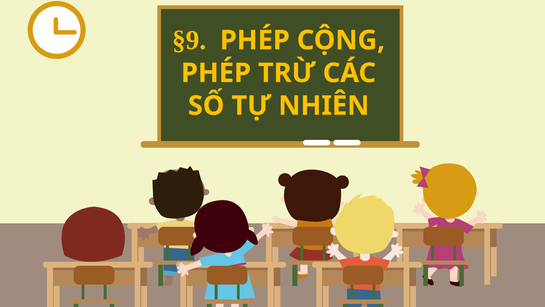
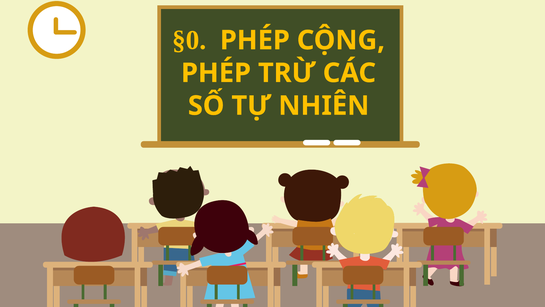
§9: §9 -> §0
